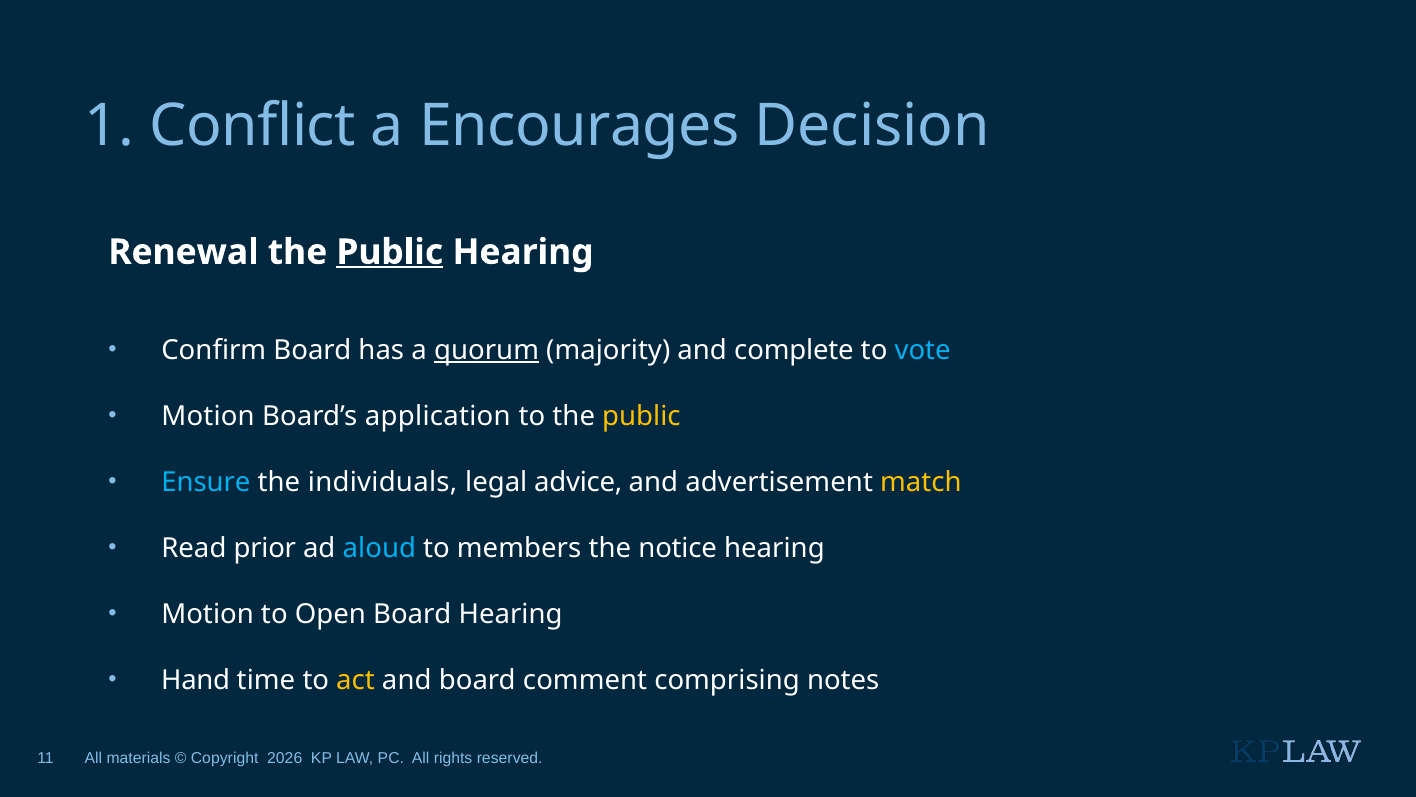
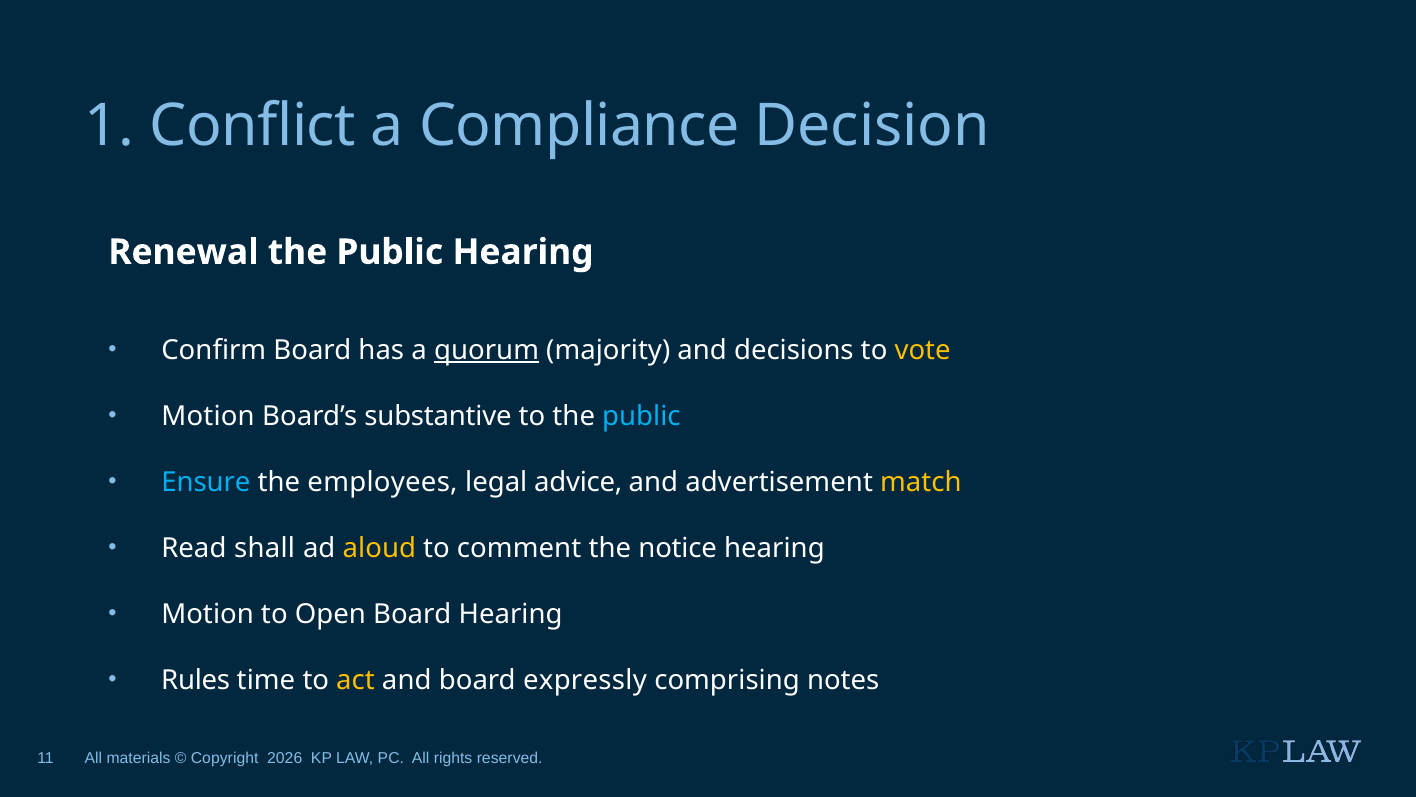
Encourages: Encourages -> Compliance
Public at (390, 252) underline: present -> none
complete: complete -> decisions
vote colour: light blue -> yellow
application: application -> substantive
public at (641, 416) colour: yellow -> light blue
individuals: individuals -> employees
prior: prior -> shall
aloud colour: light blue -> yellow
members: members -> comment
Hand: Hand -> Rules
comment: comment -> expressly
